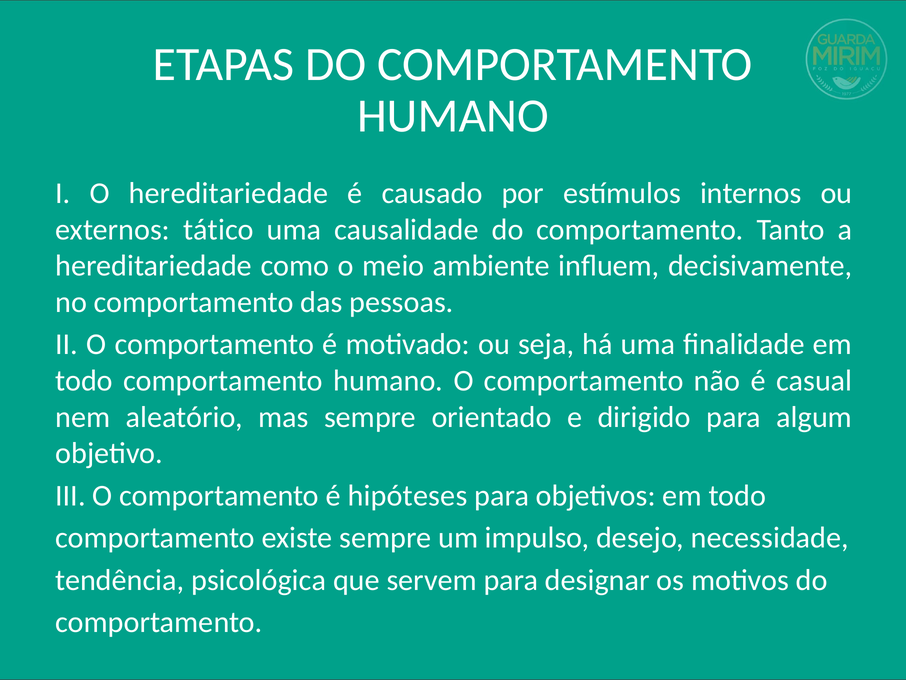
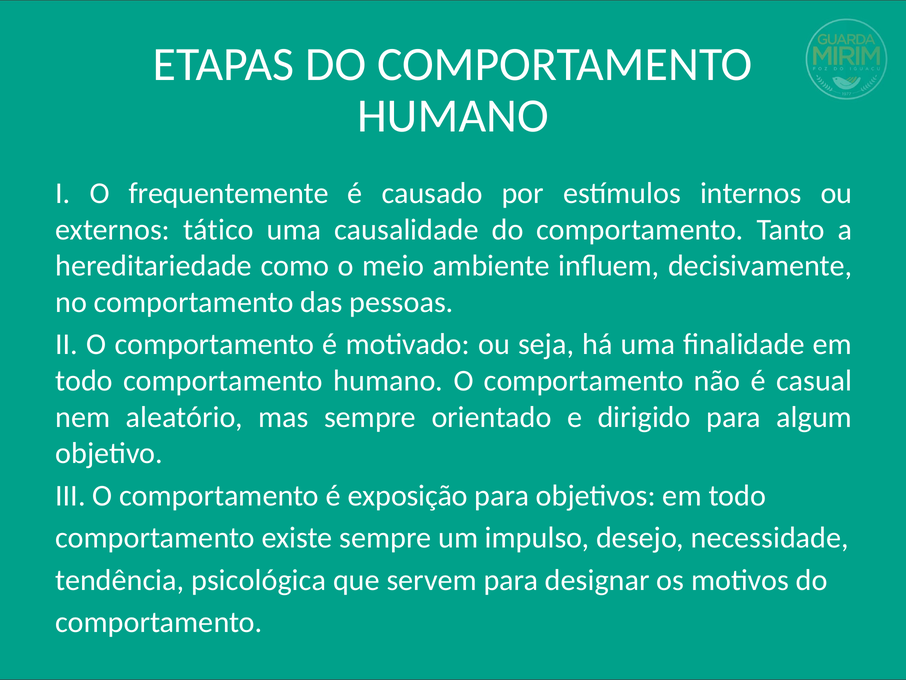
O hereditariedade: hereditariedade -> frequentemente
hipóteses: hipóteses -> exposição
